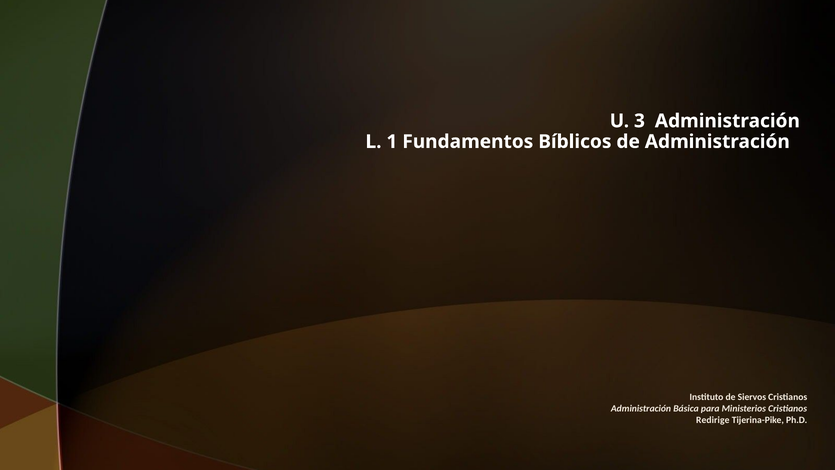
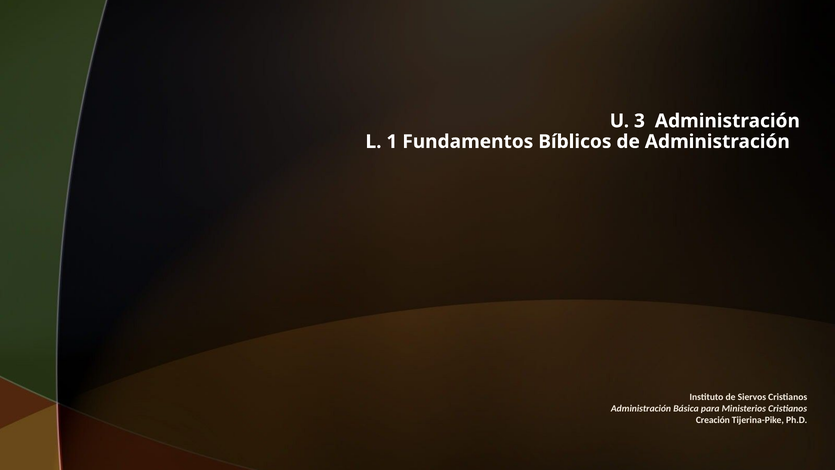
Redirige: Redirige -> Creación
